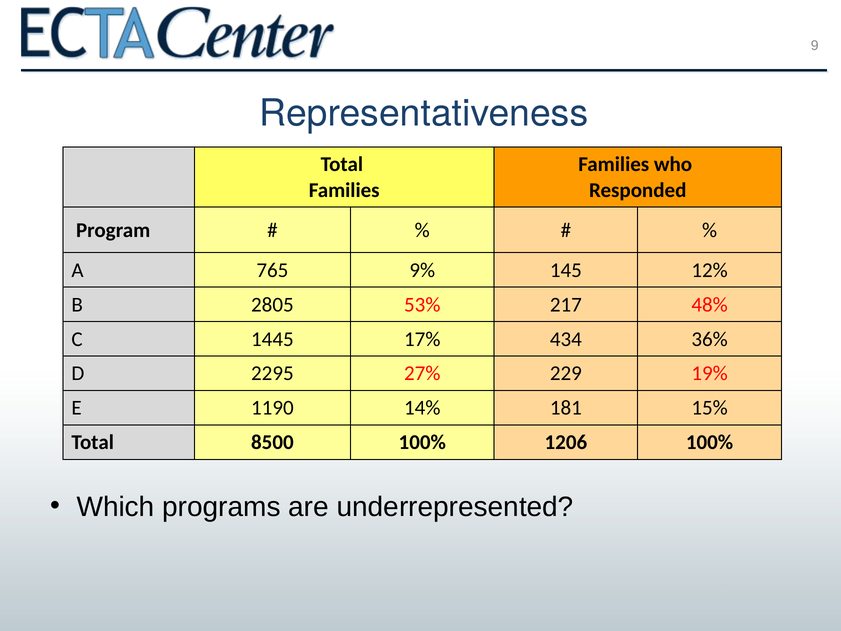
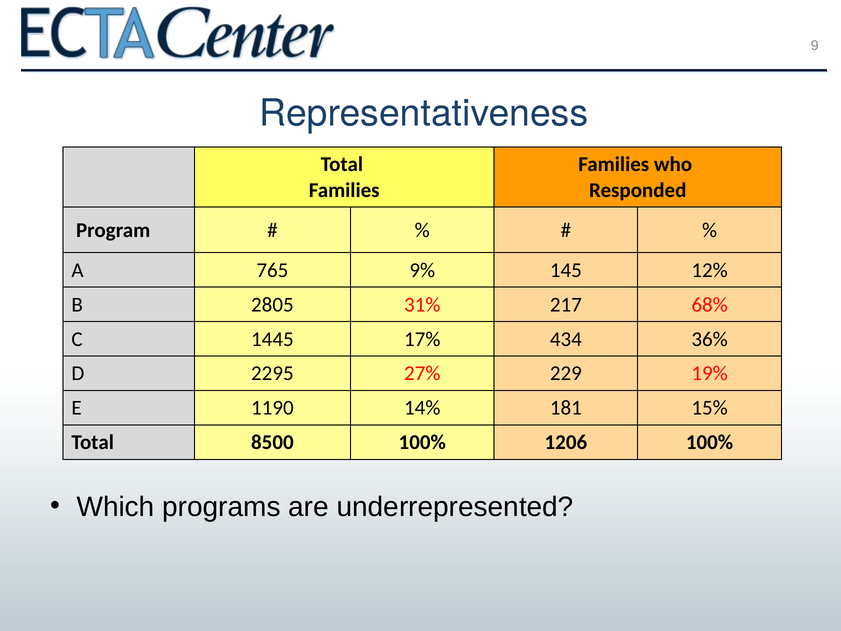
53%: 53% -> 31%
48%: 48% -> 68%
